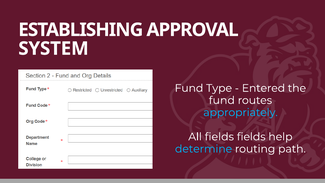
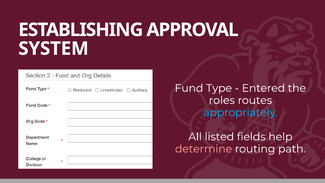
fund at (222, 100): fund -> roles
All fields: fields -> listed
determine colour: light blue -> pink
